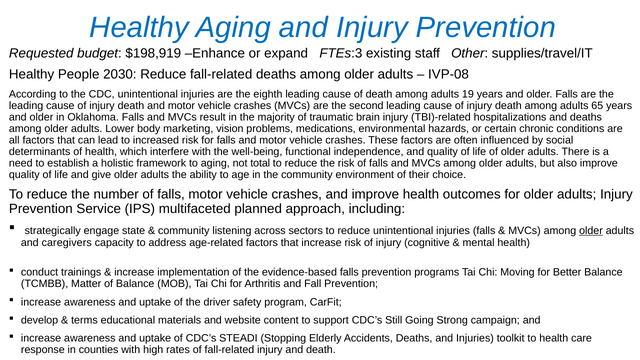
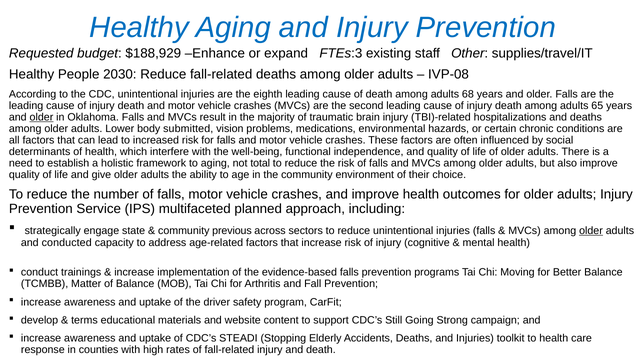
$198,919: $198,919 -> $188,929
19: 19 -> 68
older at (41, 117) underline: none -> present
marketing: marketing -> submitted
listening: listening -> previous
caregivers: caregivers -> conducted
